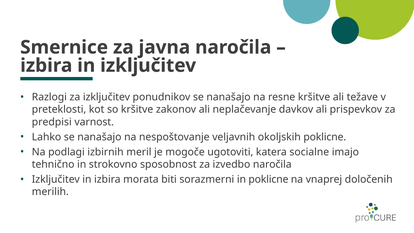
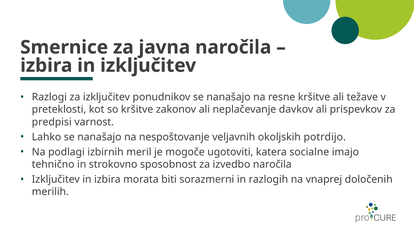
okoljskih poklicne: poklicne -> potrdijo
in poklicne: poklicne -> razlogih
